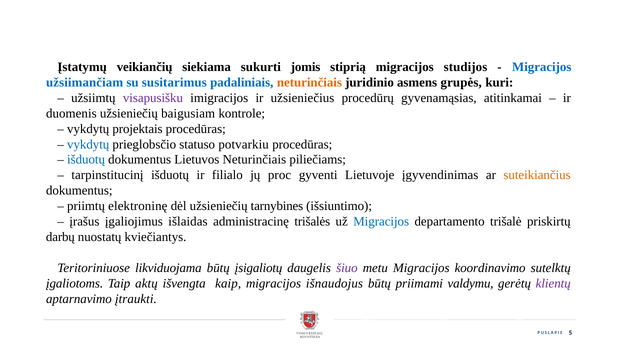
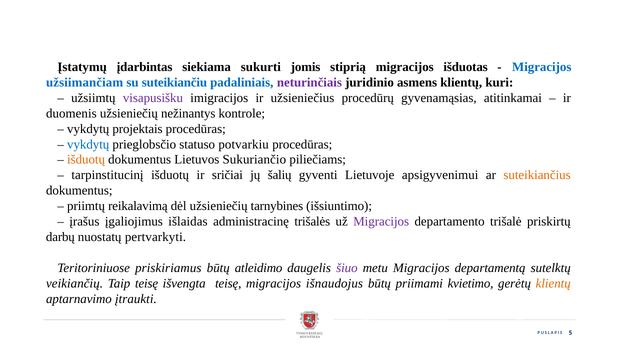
veikiančių: veikiančių -> įdarbintas
studijos: studijos -> išduotas
susitarimus: susitarimus -> suteikiančiu
neturinčiais at (309, 82) colour: orange -> purple
asmens grupės: grupės -> klientų
baigusiam: baigusiam -> nežinantys
išduotų at (86, 160) colour: blue -> orange
Lietuvos Neturinčiais: Neturinčiais -> Sukuriančio
filialo: filialo -> sričiai
proc: proc -> šalių
įgyvendinimas: įgyvendinimas -> apsigyvenimui
elektroninę: elektroninę -> reikalavimą
Migracijos at (381, 222) colour: blue -> purple
kviečiantys: kviečiantys -> pertvarkyti
likviduojama: likviduojama -> priskiriamus
įsigaliotų: įsigaliotų -> atleidimo
koordinavimo: koordinavimo -> departamentą
įgaliotoms: įgaliotoms -> veikiančių
Taip aktų: aktų -> teisę
išvengta kaip: kaip -> teisę
valdymu: valdymu -> kvietimo
klientų at (553, 284) colour: purple -> orange
